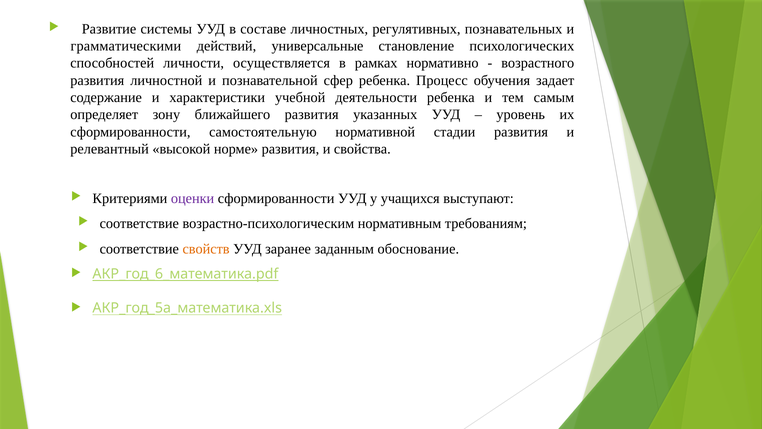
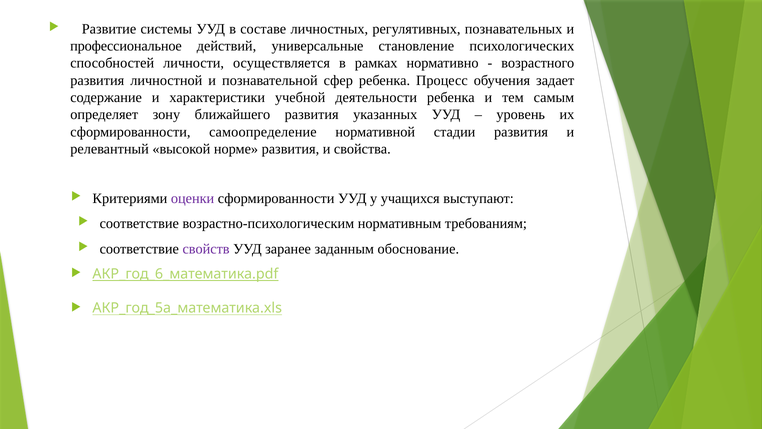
грамматическими: грамматическими -> профессиональное
самостоятельную: самостоятельную -> самоопределение
свойств colour: orange -> purple
